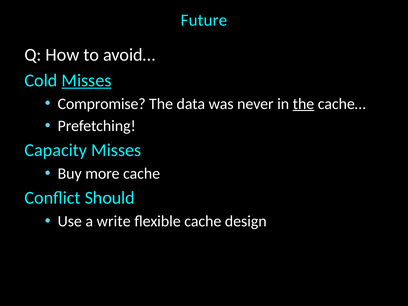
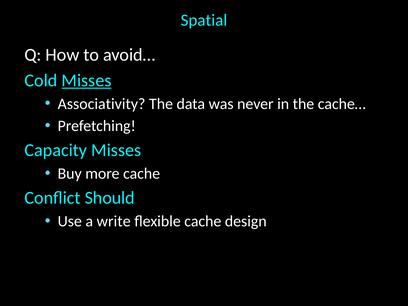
Future: Future -> Spatial
Compromise: Compromise -> Associativity
the at (303, 104) underline: present -> none
